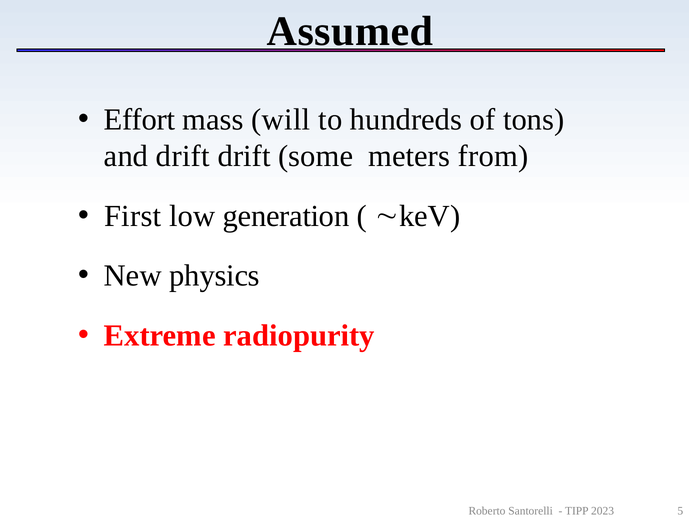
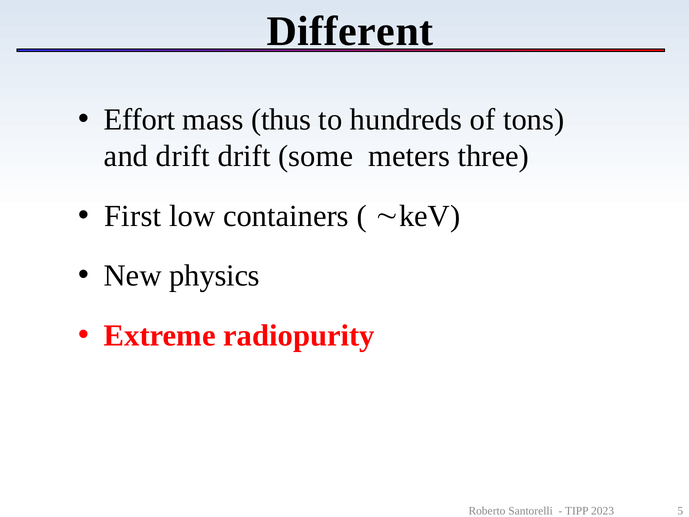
Assumed: Assumed -> Different
will: will -> thus
from: from -> three
generation: generation -> containers
